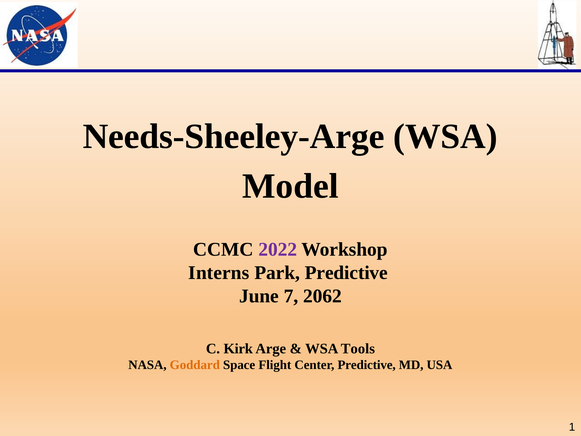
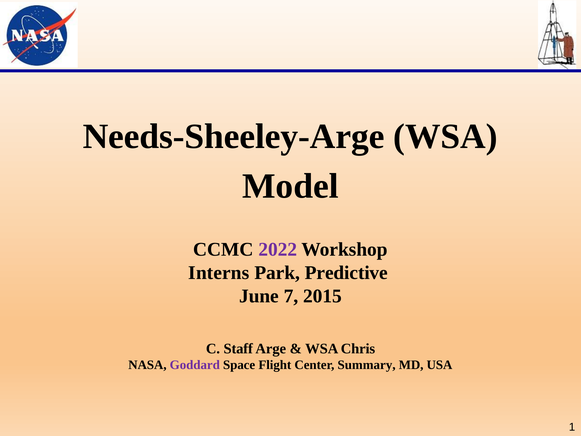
2062: 2062 -> 2015
Kirk: Kirk -> Staff
Tools: Tools -> Chris
Goddard colour: orange -> purple
Center Predictive: Predictive -> Summary
